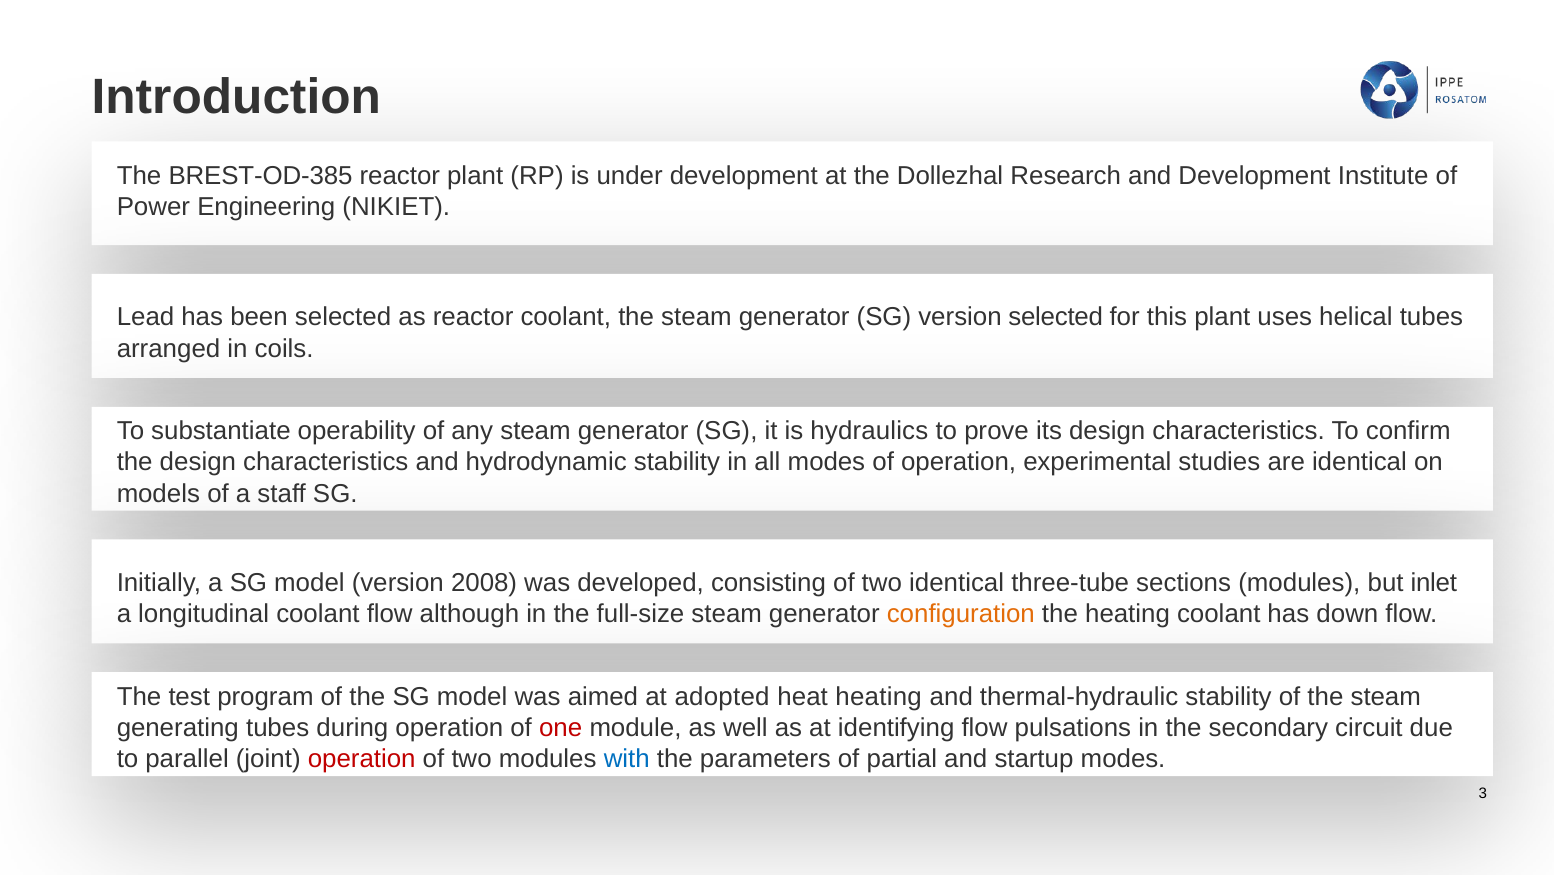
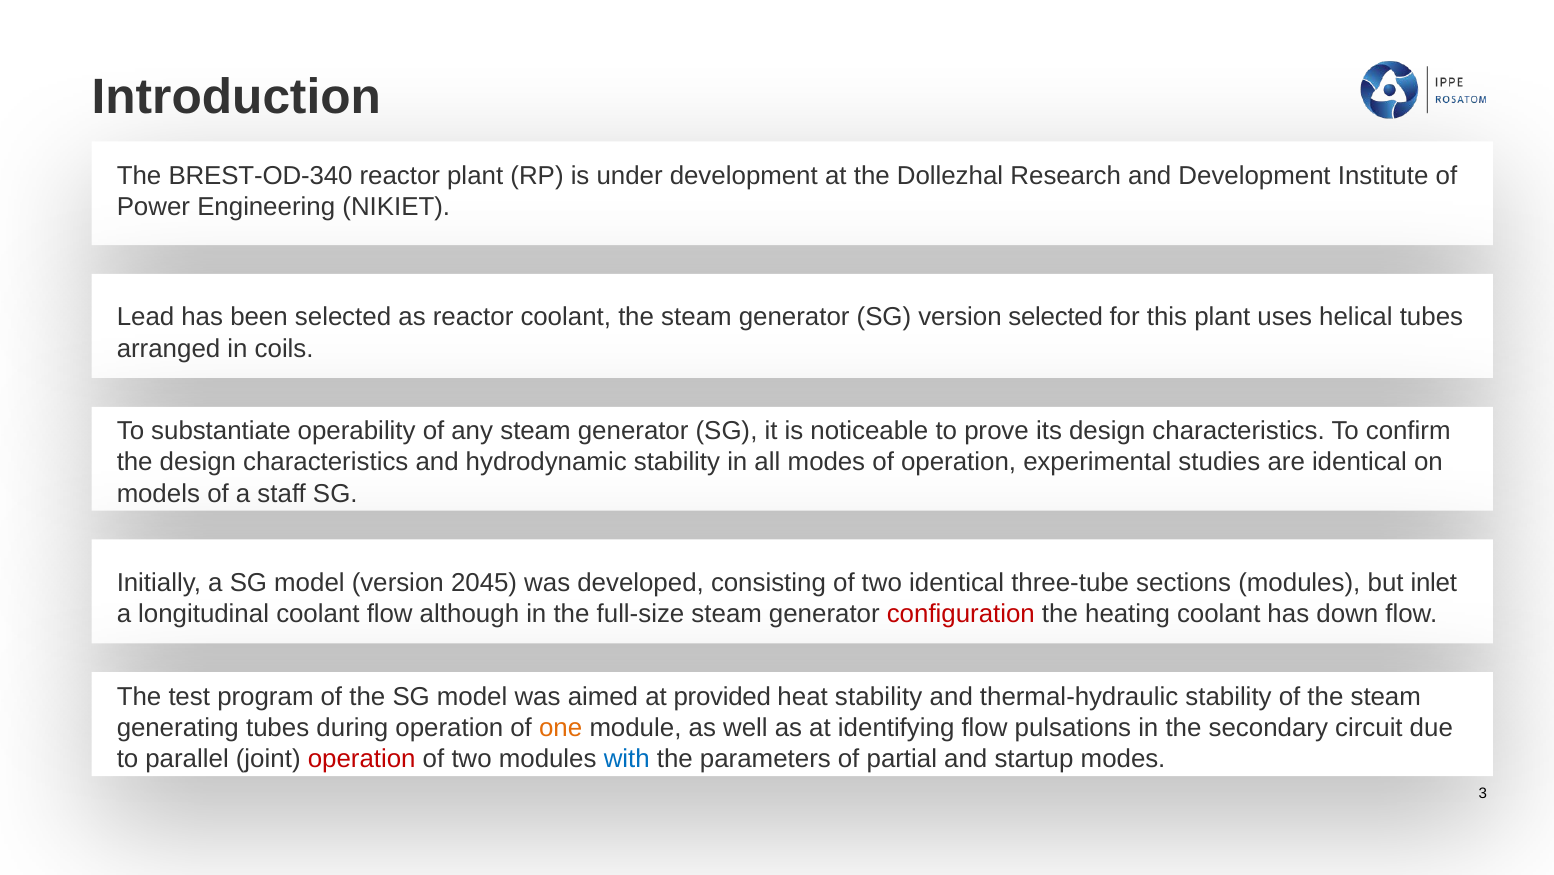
BREST-OD-385: BREST-OD-385 -> BREST-OD-340
hydraulics: hydraulics -> noticeable
2008: 2008 -> 2045
configuration colour: orange -> red
adopted: adopted -> provided
heat heating: heating -> stability
one colour: red -> orange
